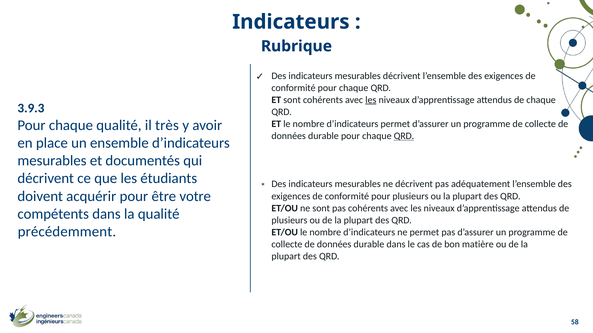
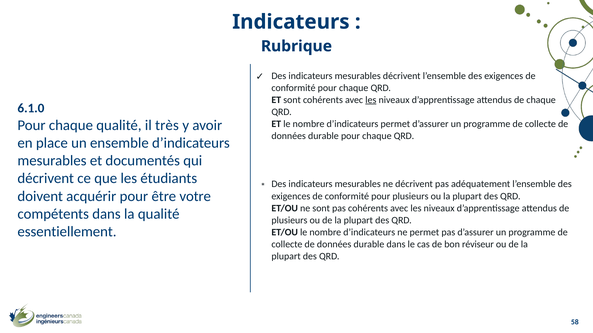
3.9.3: 3.9.3 -> 6.1.0
QRD at (404, 136) underline: present -> none
précédemment: précédemment -> essentiellement
matière: matière -> réviseur
